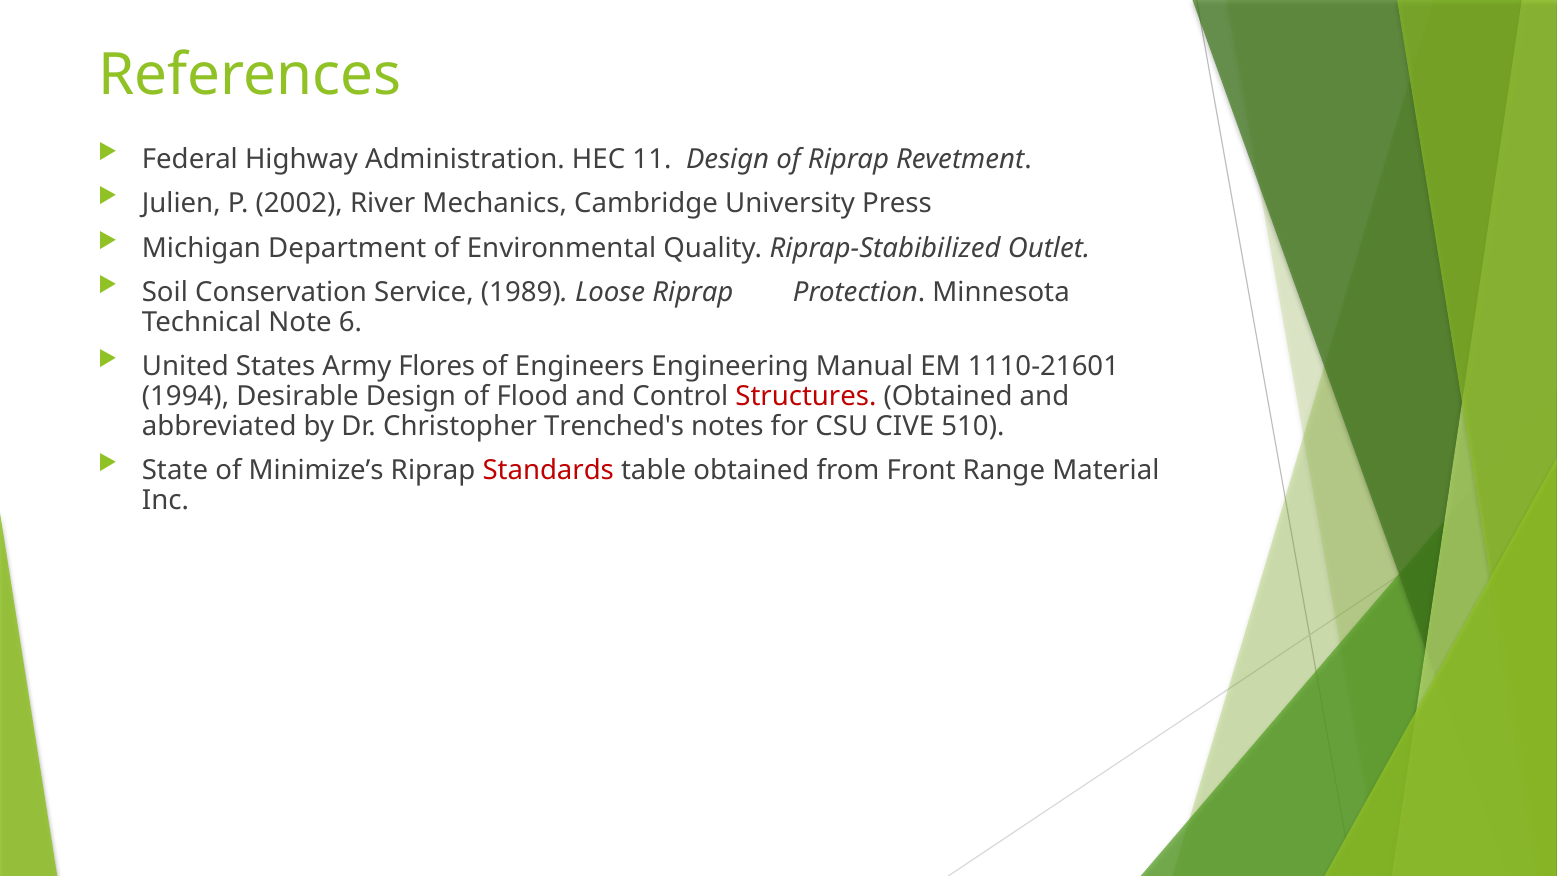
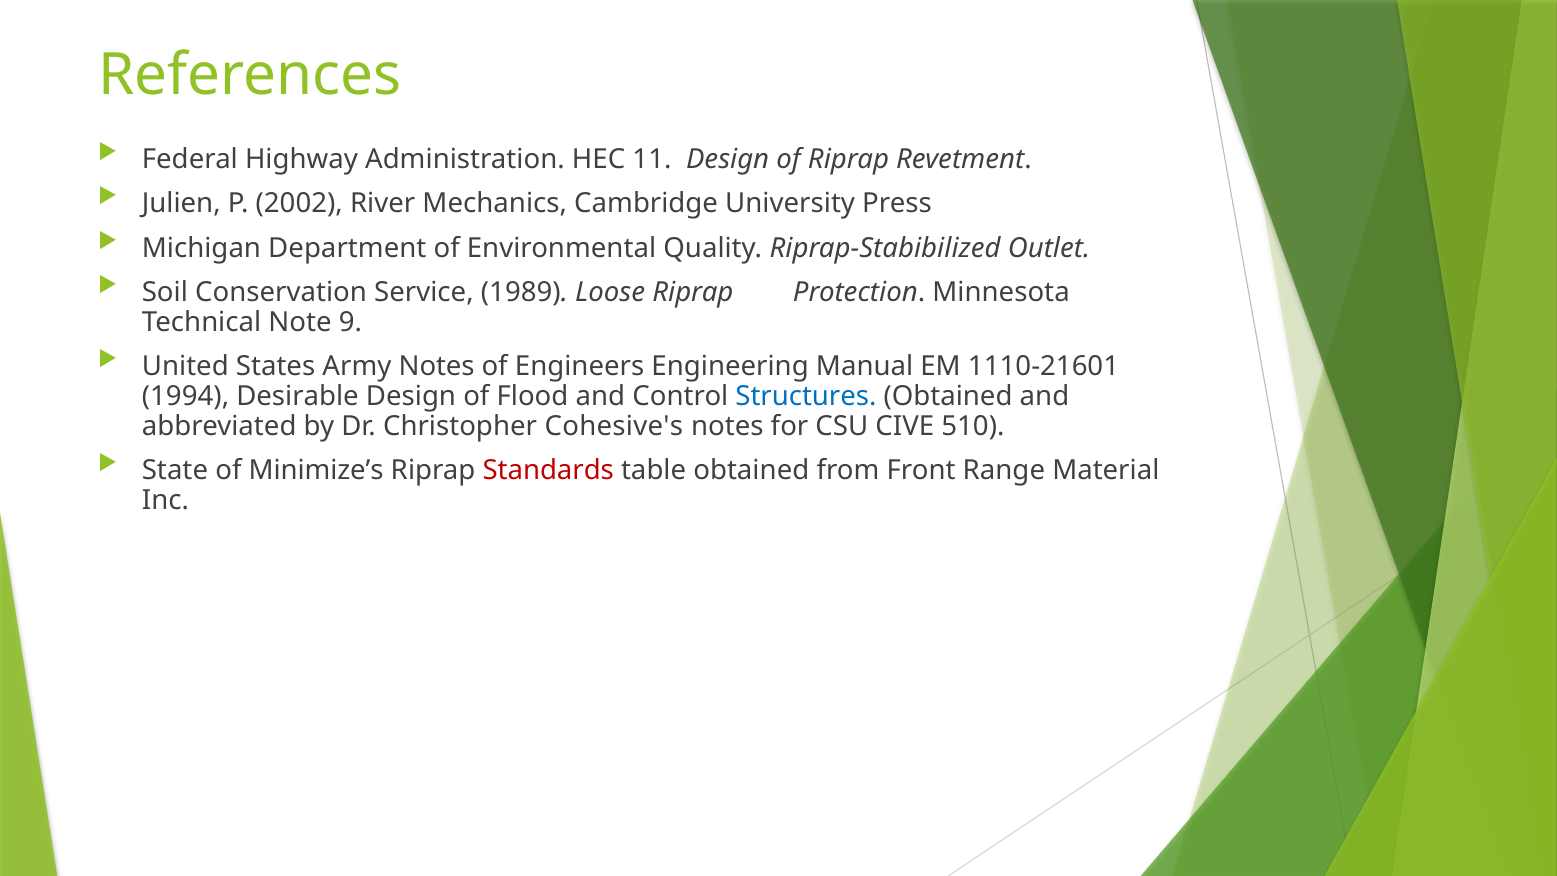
6: 6 -> 9
Army Flores: Flores -> Notes
Structures colour: red -> blue
Trenched's: Trenched's -> Cohesive's
